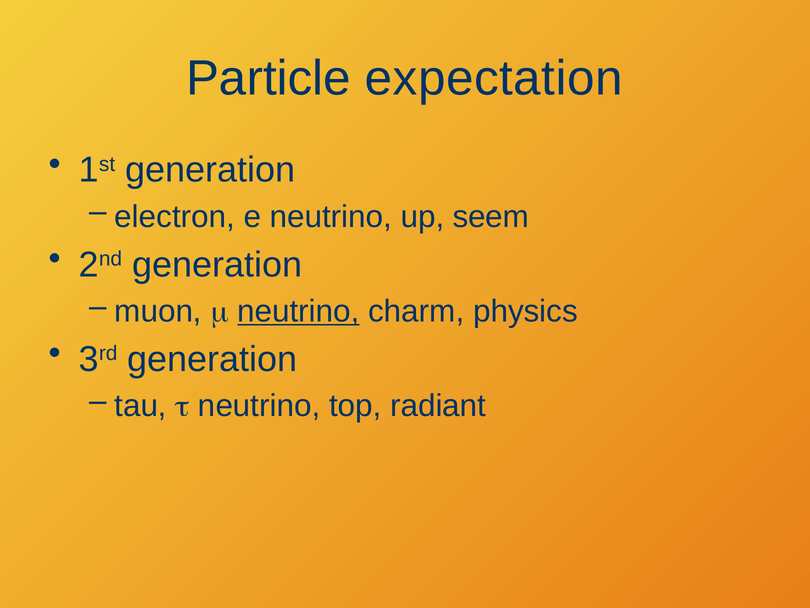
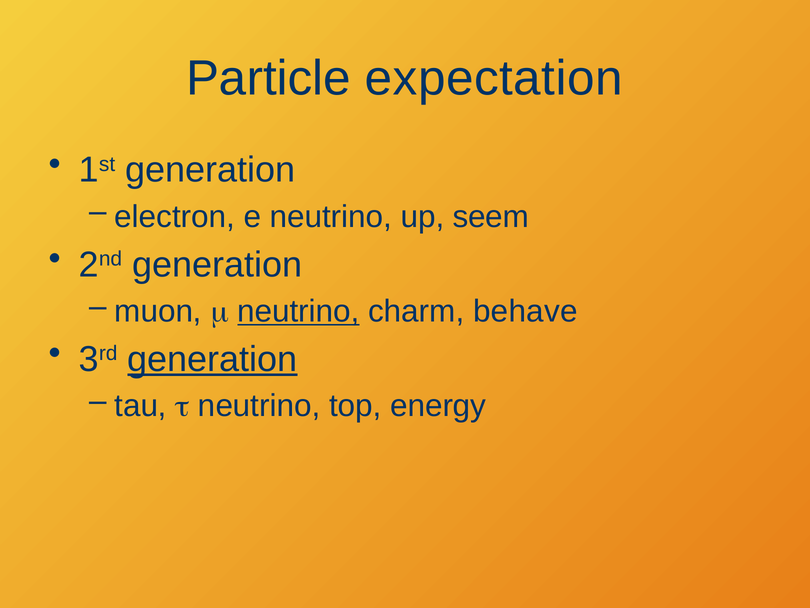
physics: physics -> behave
generation at (212, 359) underline: none -> present
radiant: radiant -> energy
